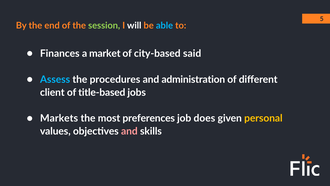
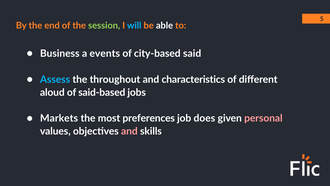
will colour: white -> light blue
able colour: light blue -> white
Finances: Finances -> Business
market: market -> events
procedures: procedures -> throughout
administration: administration -> characteristics
client: client -> aloud
title-based: title-based -> said-based
personal colour: yellow -> pink
